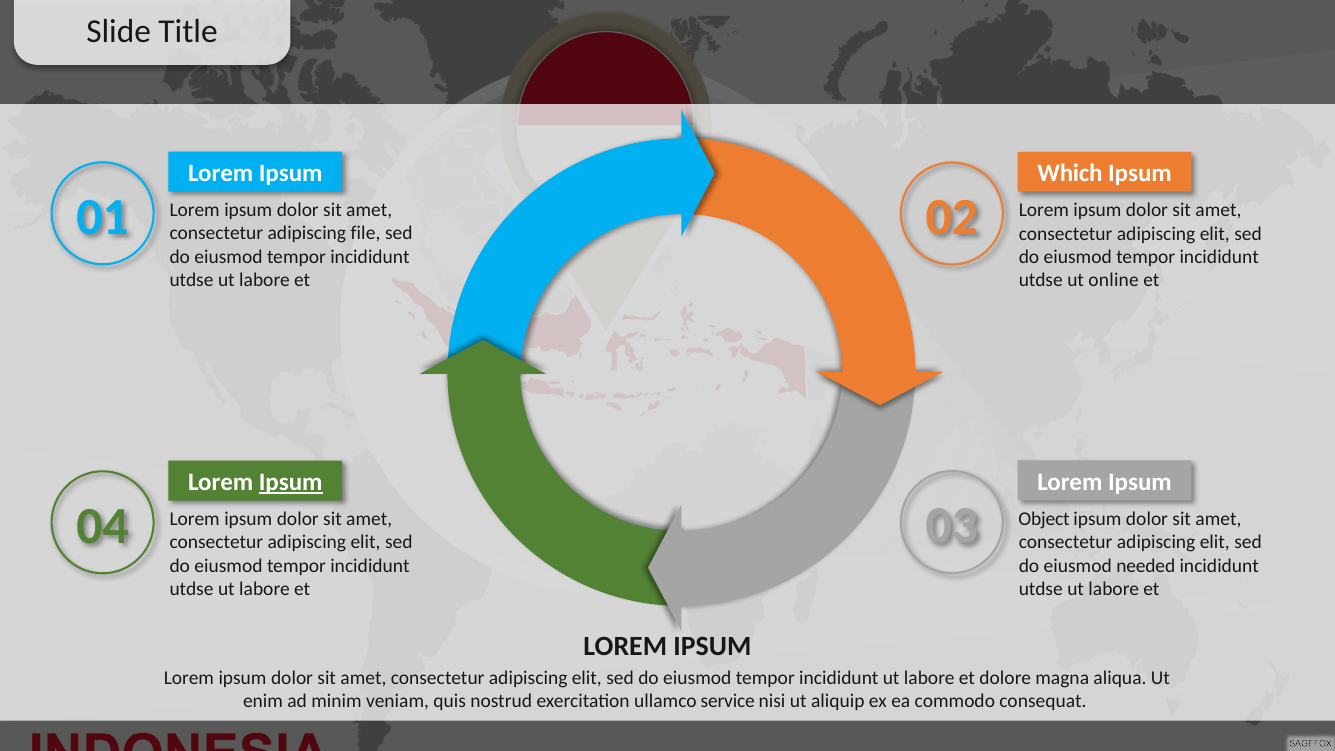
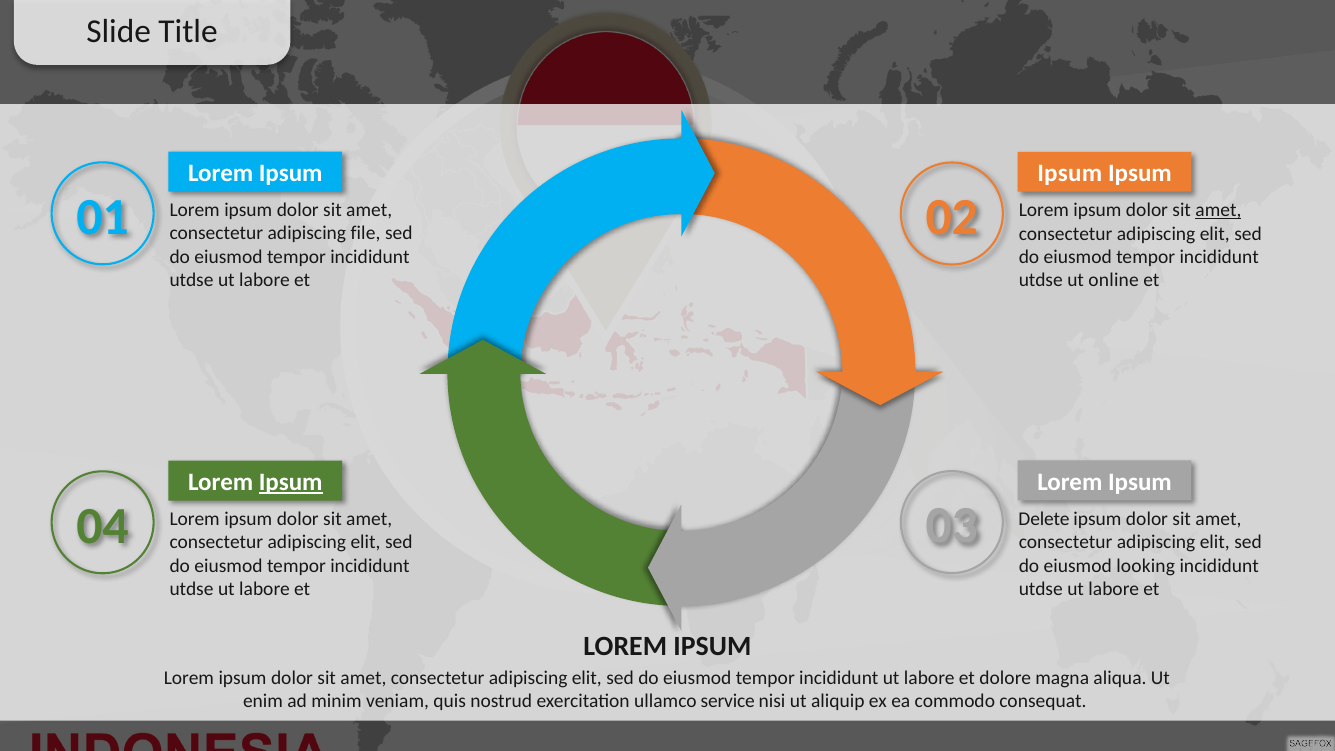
Which at (1070, 174): Which -> Ipsum
amet at (1218, 210) underline: none -> present
Object: Object -> Delete
needed: needed -> looking
